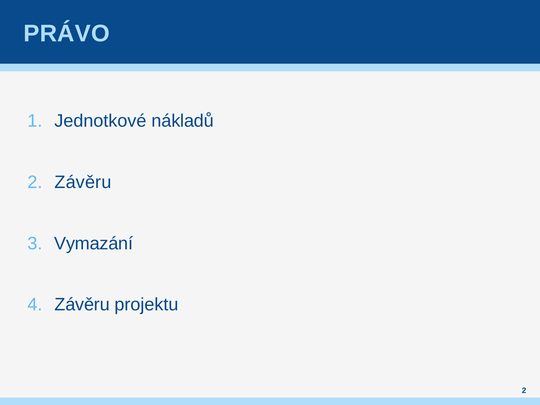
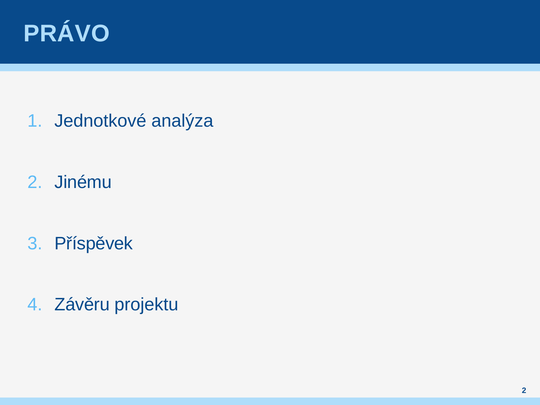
nákladů: nákladů -> analýza
2 Závěru: Závěru -> Jinému
Vymazání: Vymazání -> Příspěvek
